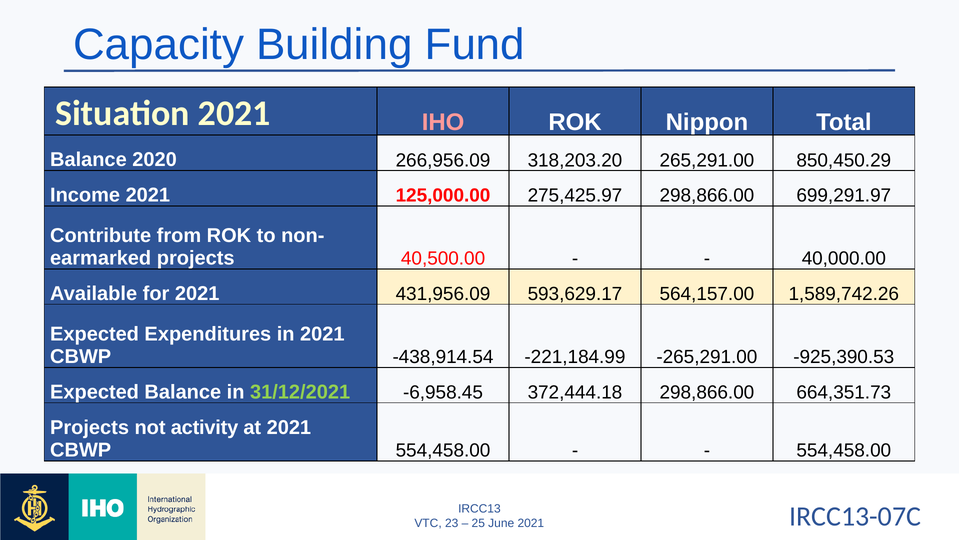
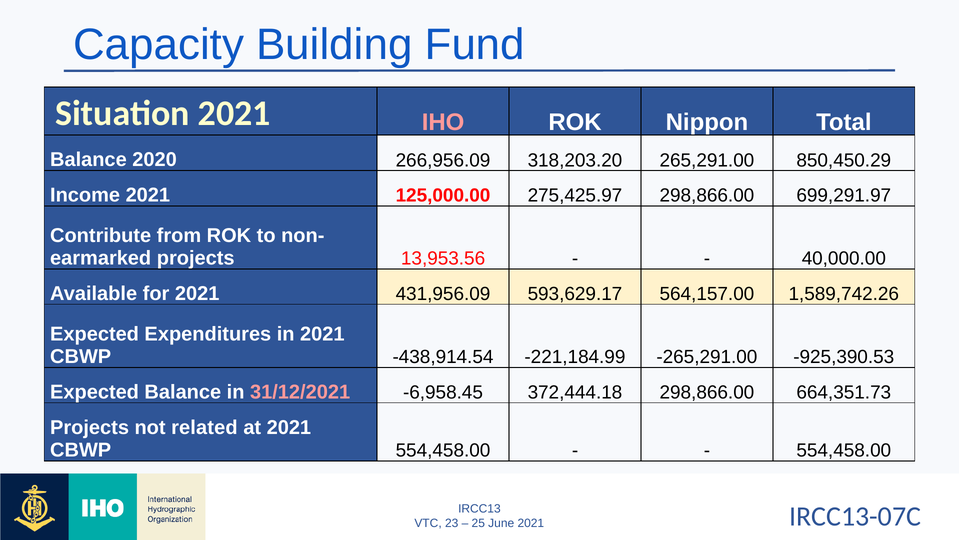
40,500.00: 40,500.00 -> 13,953.56
31/12/2021 colour: light green -> pink
activity: activity -> related
